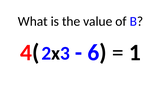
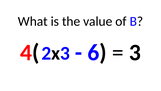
1: 1 -> 3
